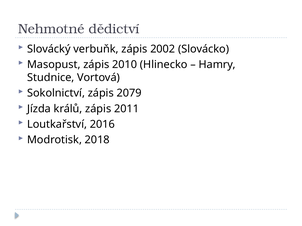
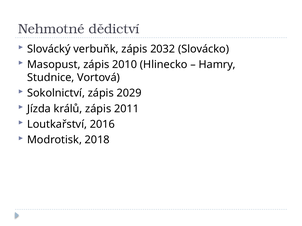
2002: 2002 -> 2032
2079: 2079 -> 2029
